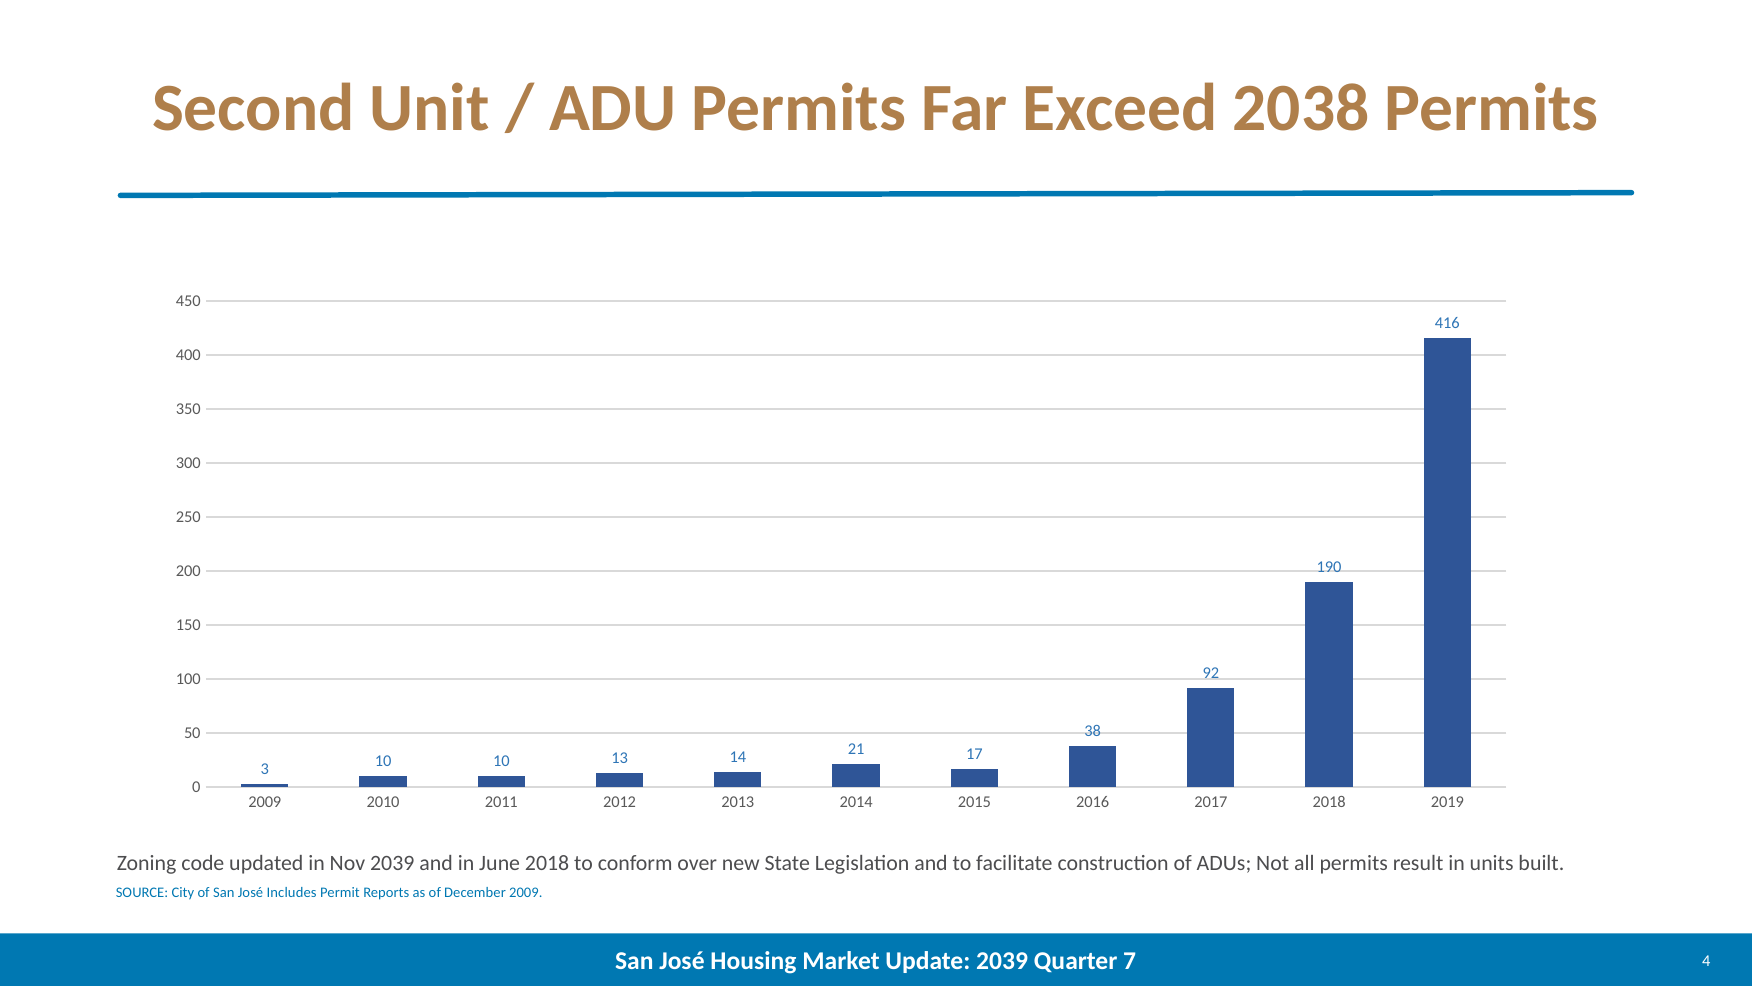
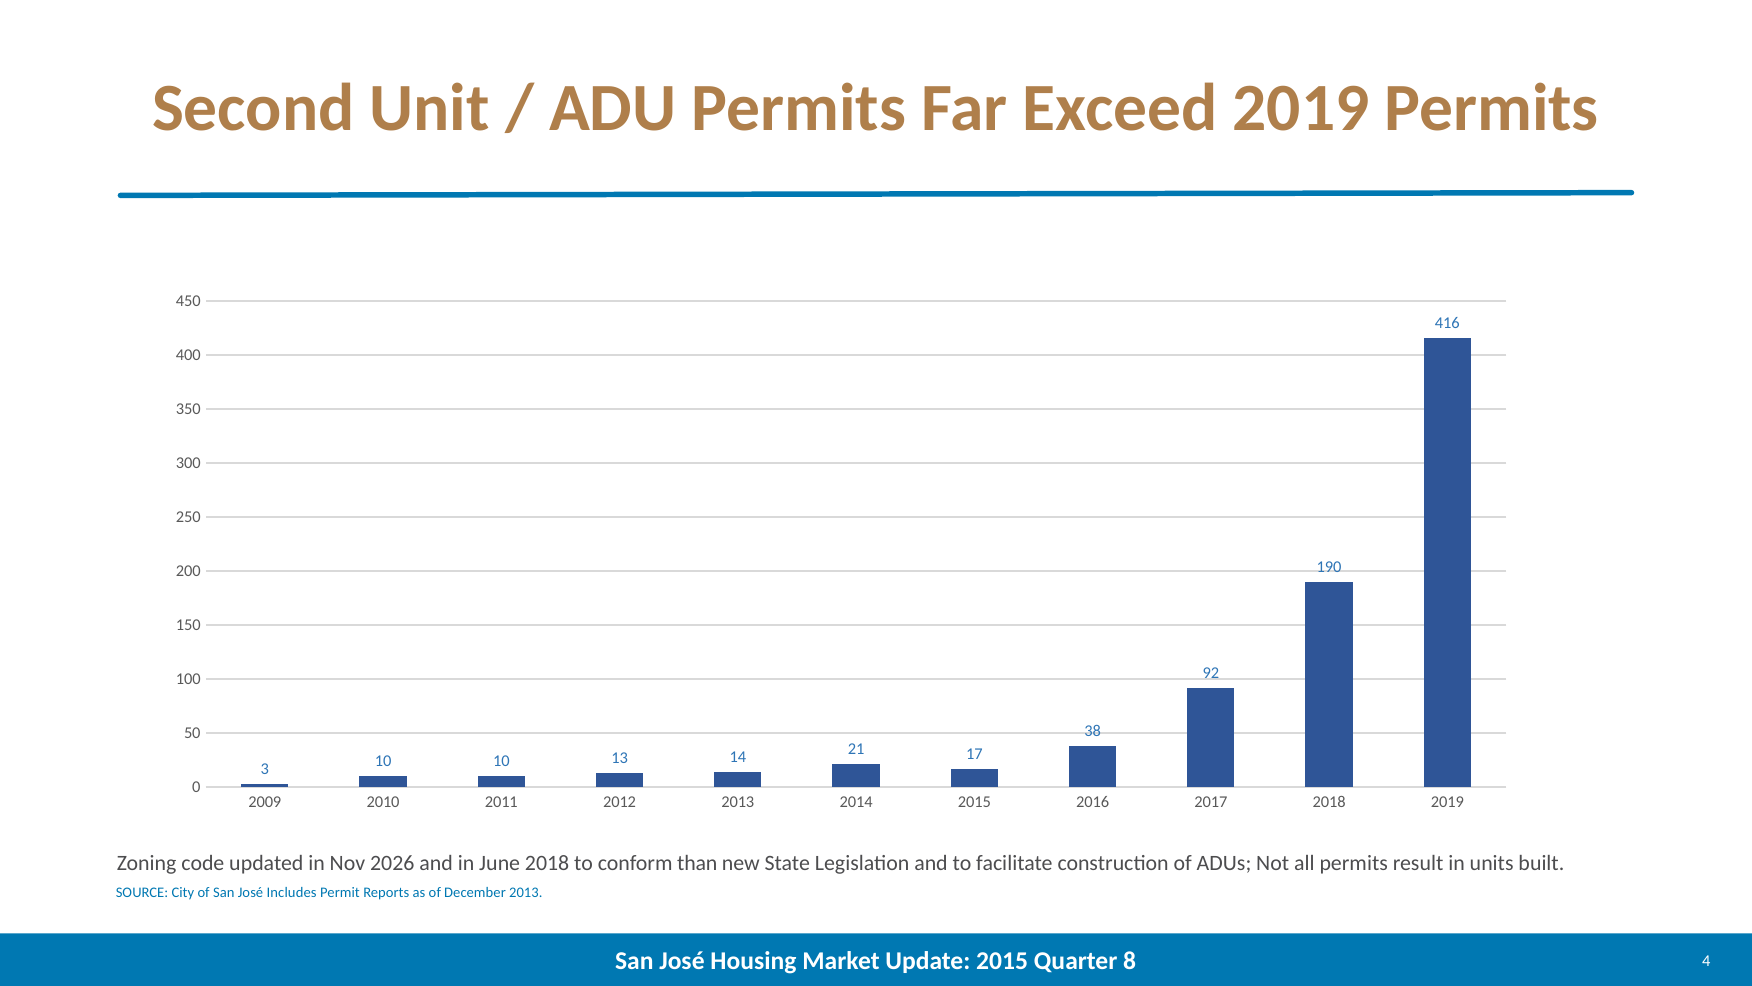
Exceed 2038: 2038 -> 2019
Nov 2039: 2039 -> 2026
over: over -> than
December 2009: 2009 -> 2013
Update 2039: 2039 -> 2015
7: 7 -> 8
